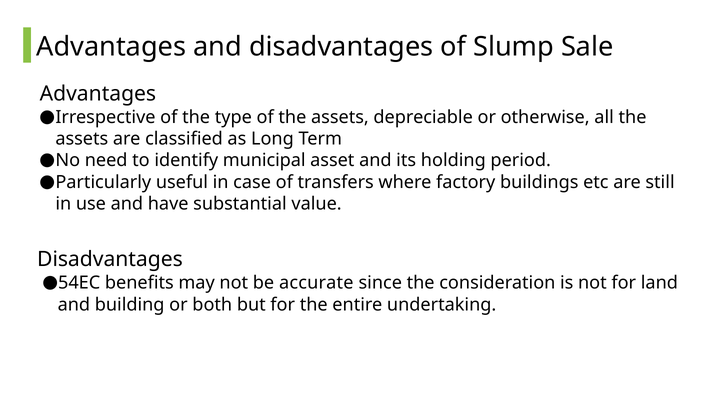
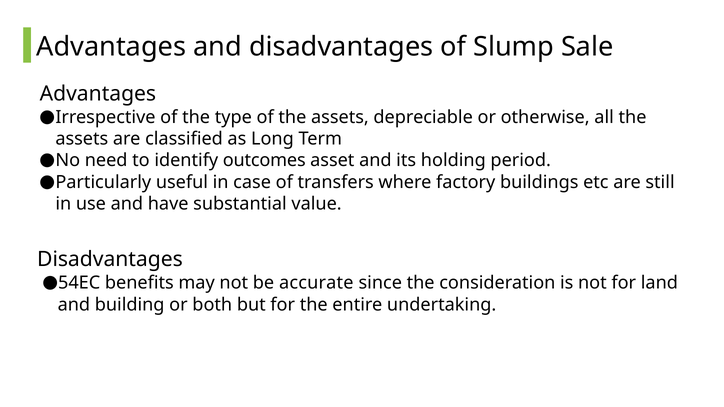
municipal: municipal -> outcomes
